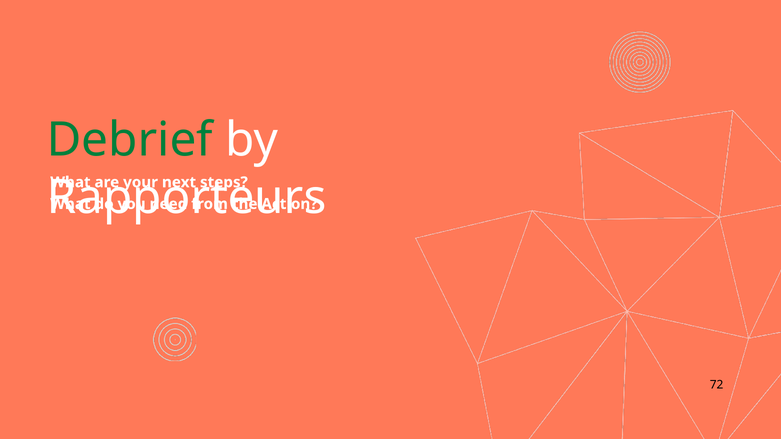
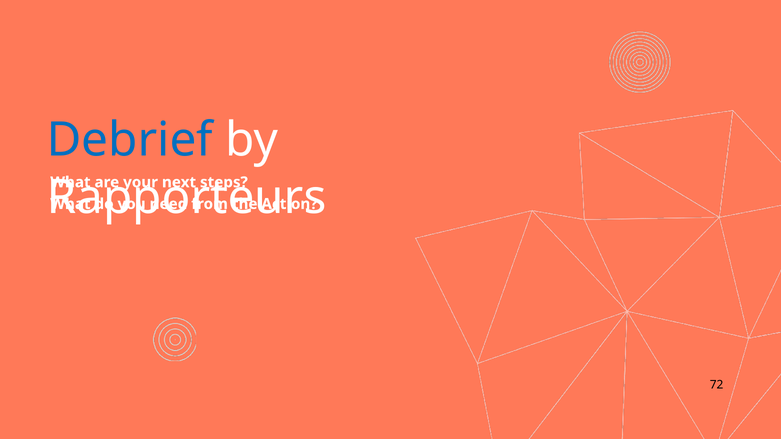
Debrief colour: green -> blue
